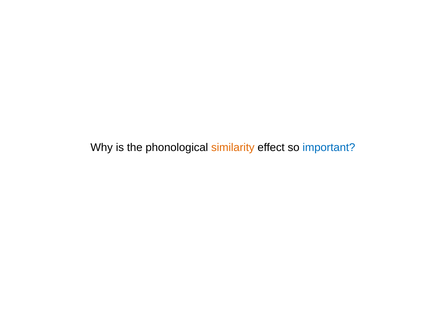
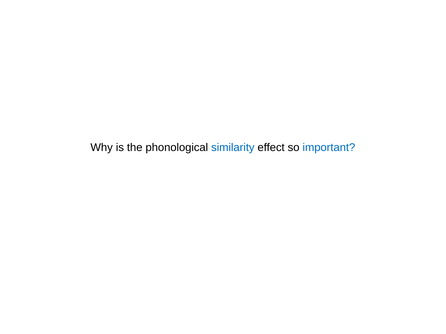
similarity colour: orange -> blue
